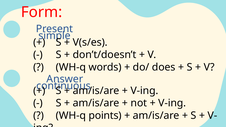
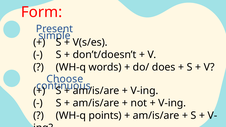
Answer: Answer -> Choose
